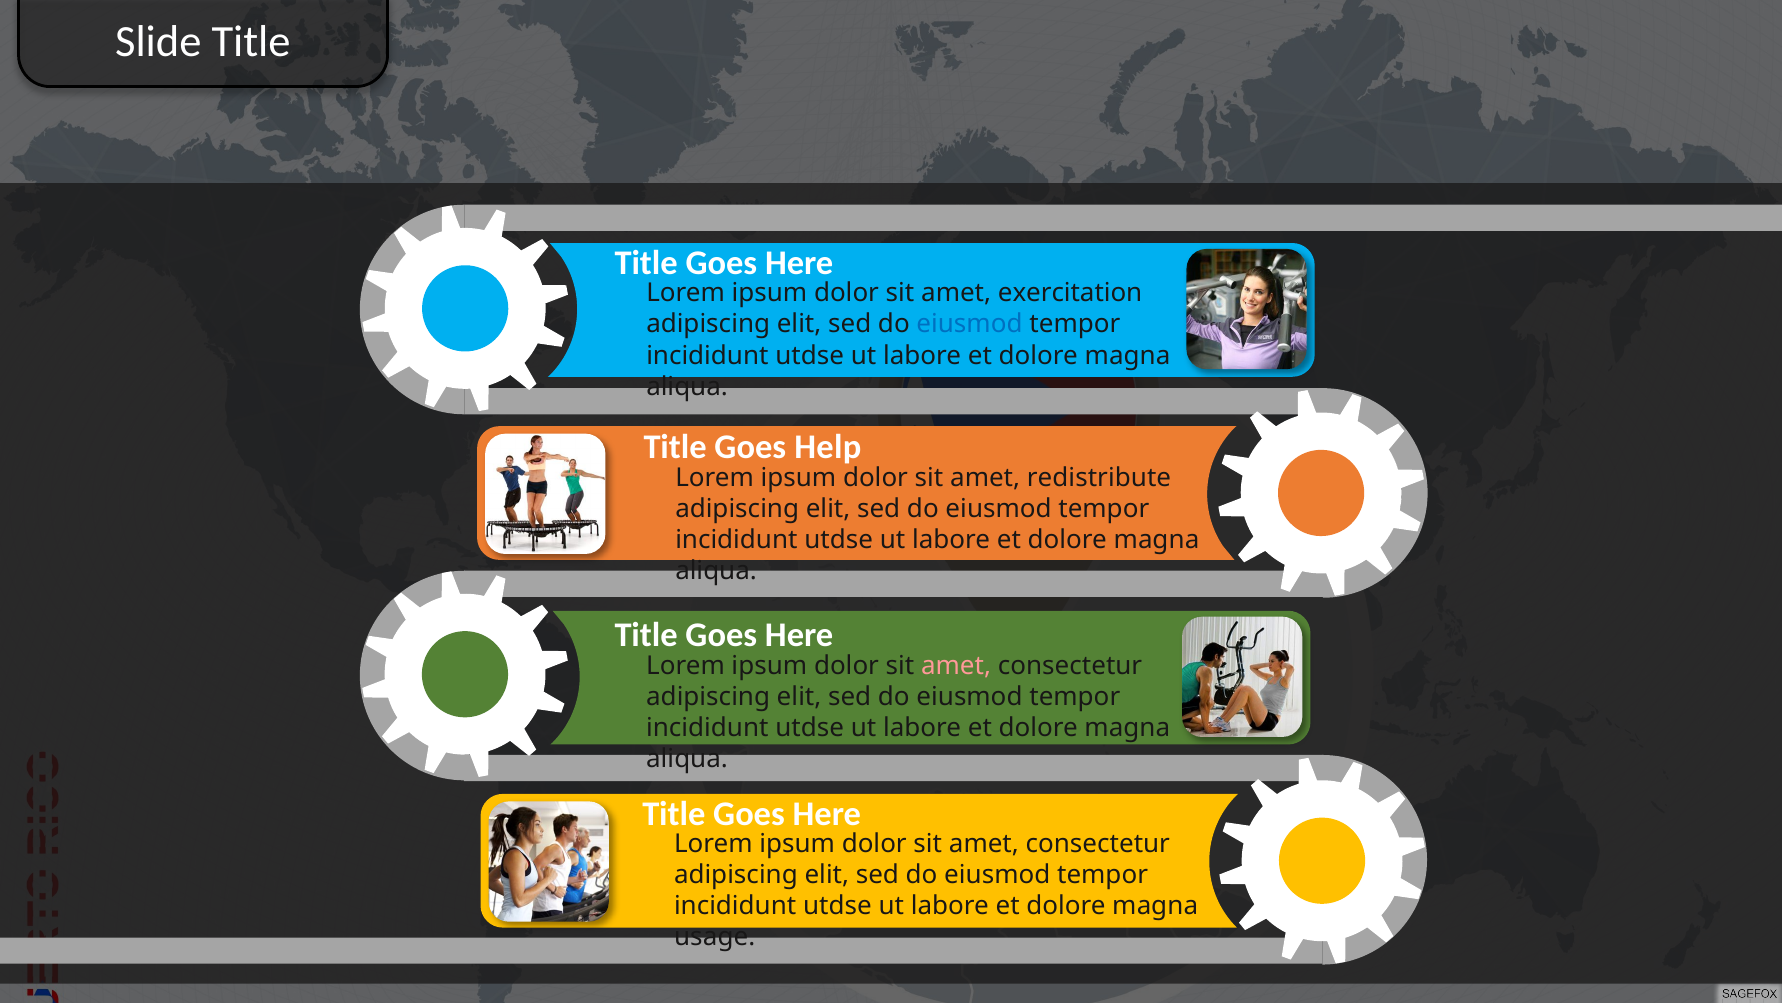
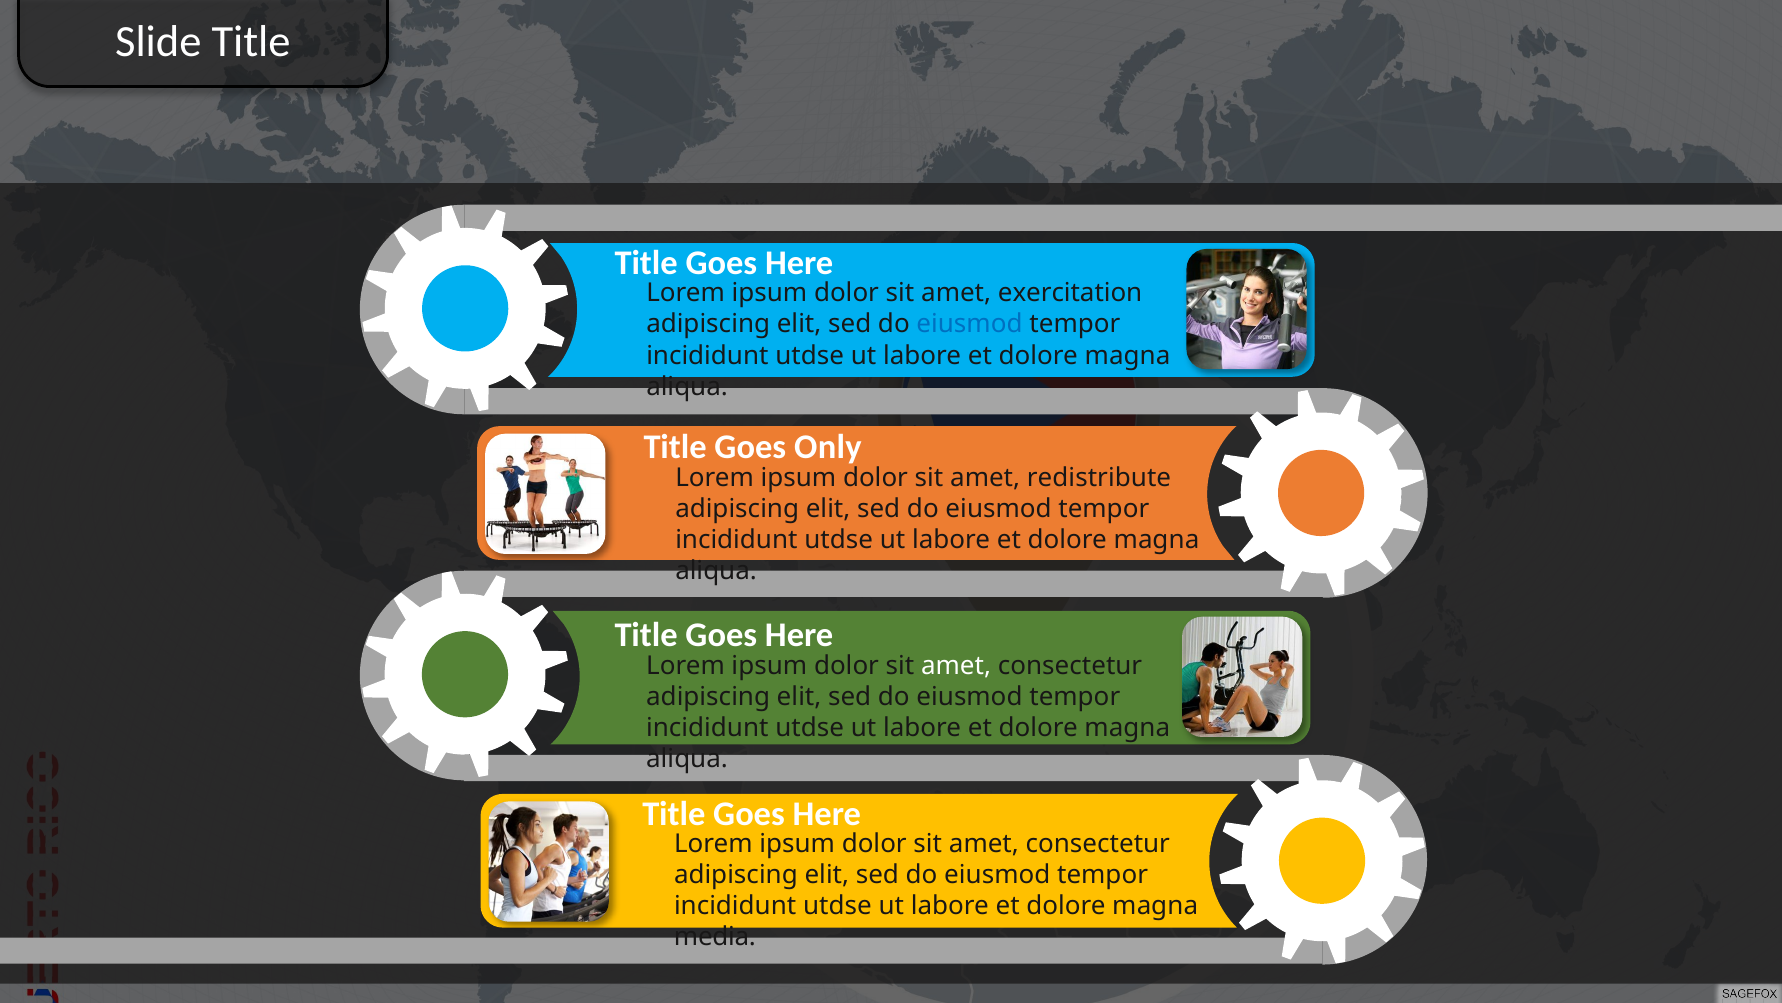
Help: Help -> Only
amet at (956, 665) colour: pink -> white
usage: usage -> media
